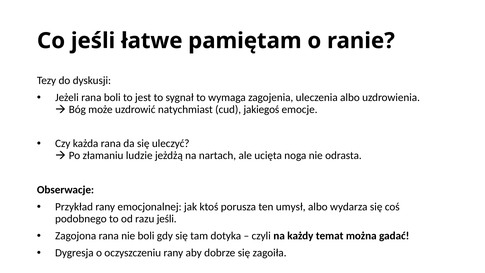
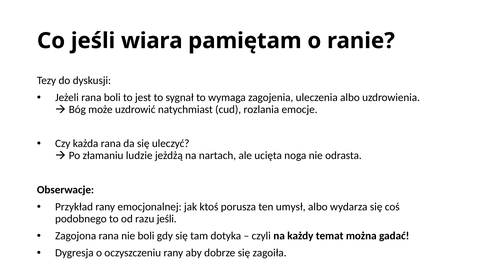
łatwe: łatwe -> wiara
jakiegoś: jakiegoś -> rozlania
